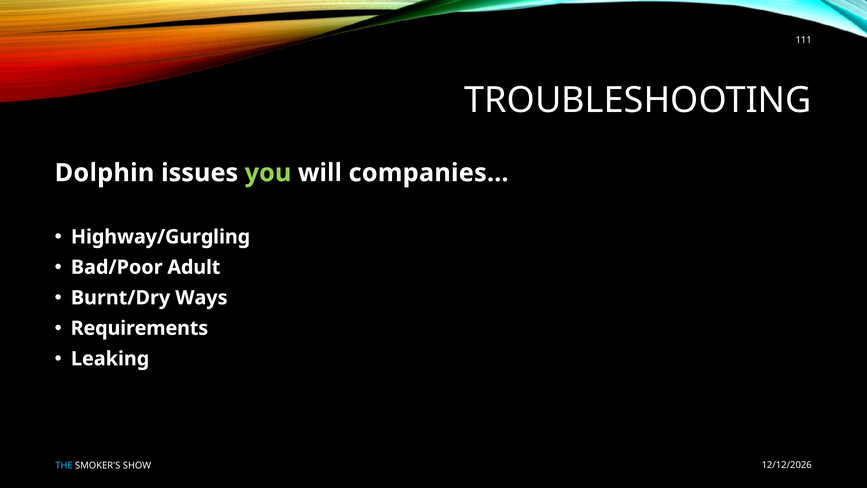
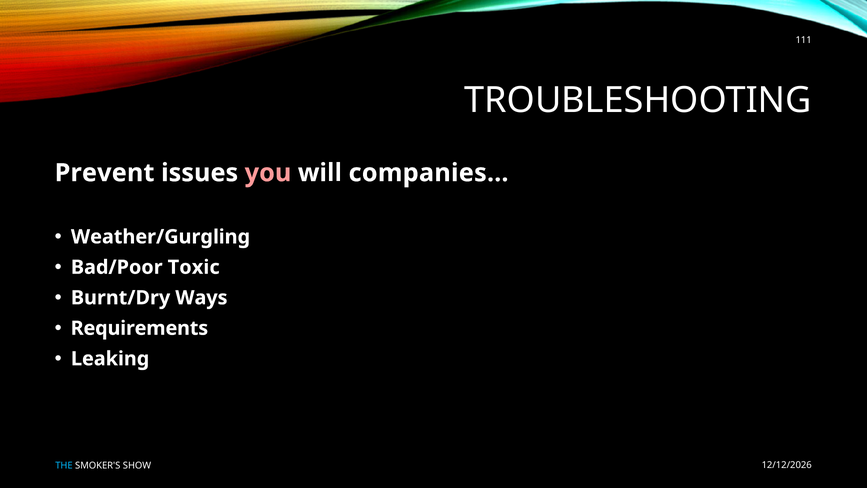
Dolphin: Dolphin -> Prevent
you colour: light green -> pink
Highway/Gurgling: Highway/Gurgling -> Weather/Gurgling
Adult: Adult -> Toxic
